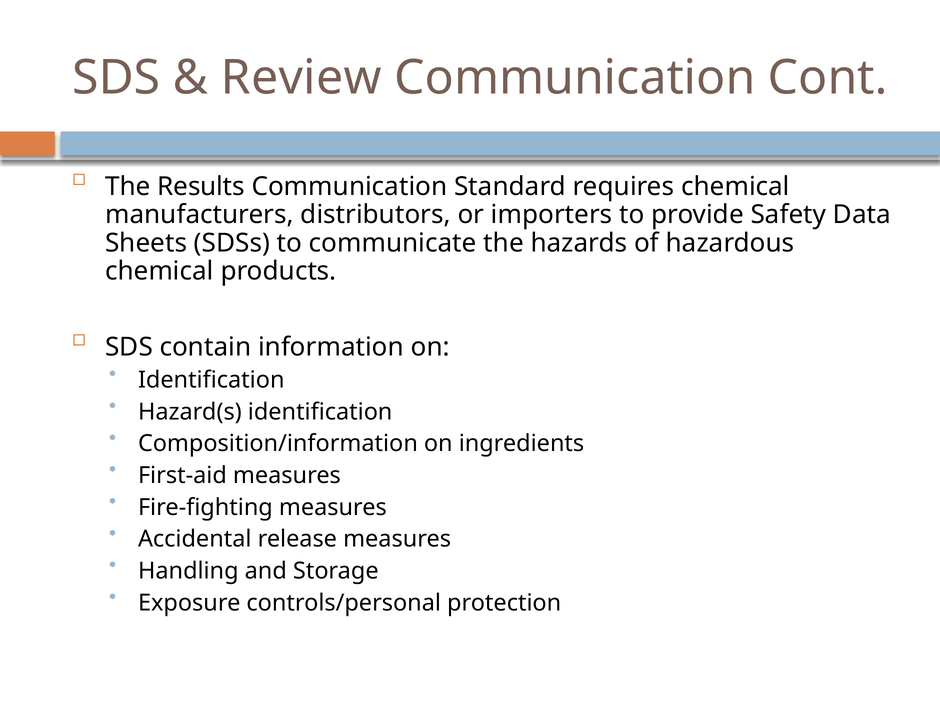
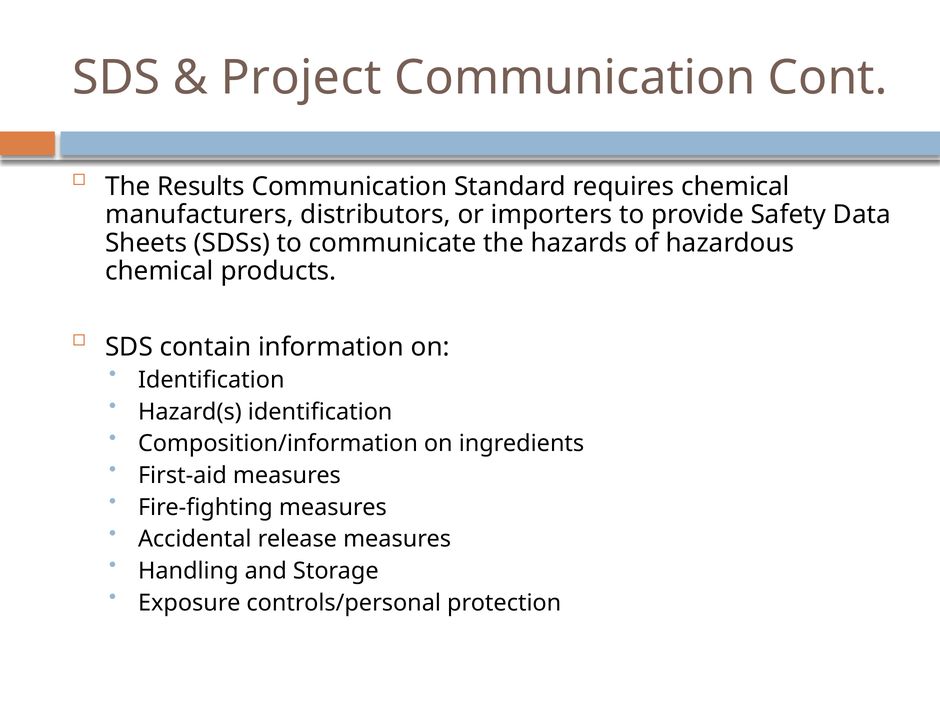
Review: Review -> Project
